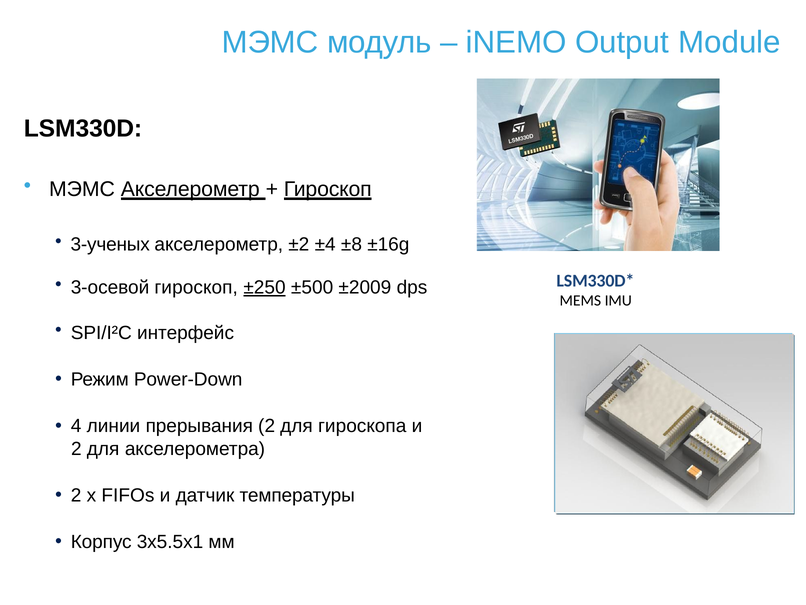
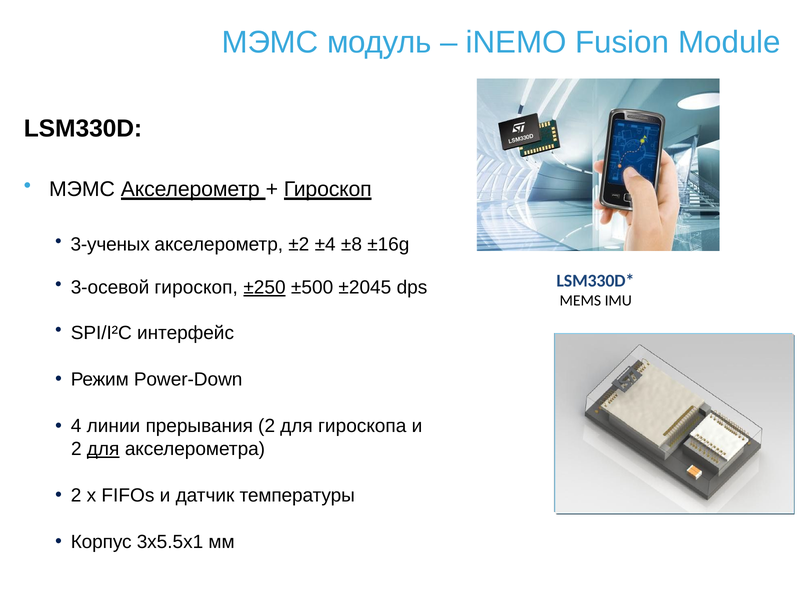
Output: Output -> Fusion
±2009: ±2009 -> ±2045
для at (103, 449) underline: none -> present
